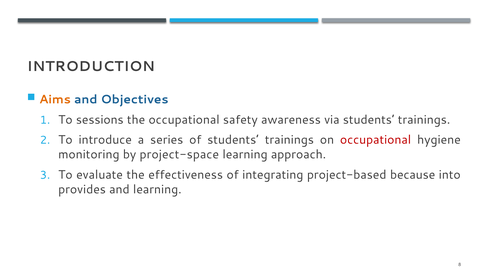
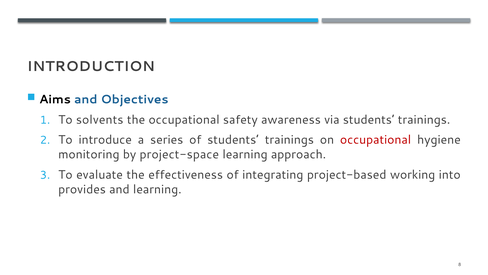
Aims colour: orange -> black
sessions: sessions -> solvents
because: because -> working
